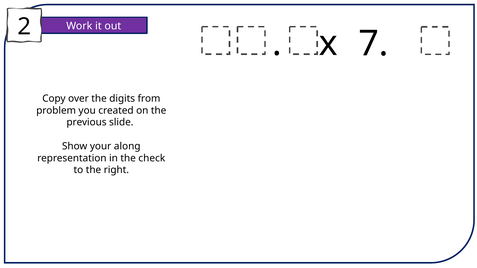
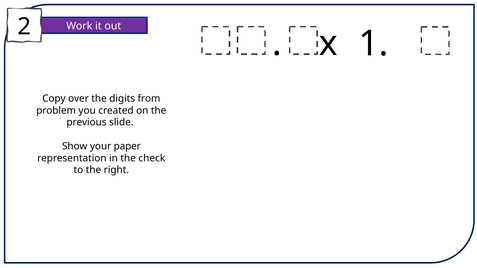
7: 7 -> 1
along: along -> paper
